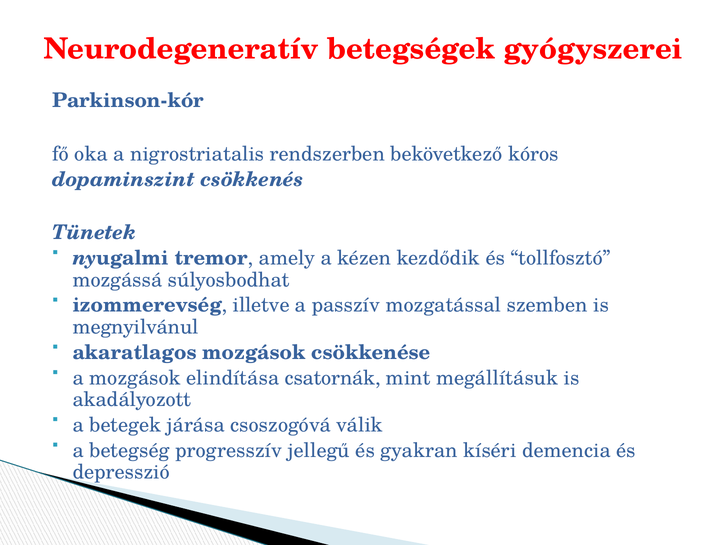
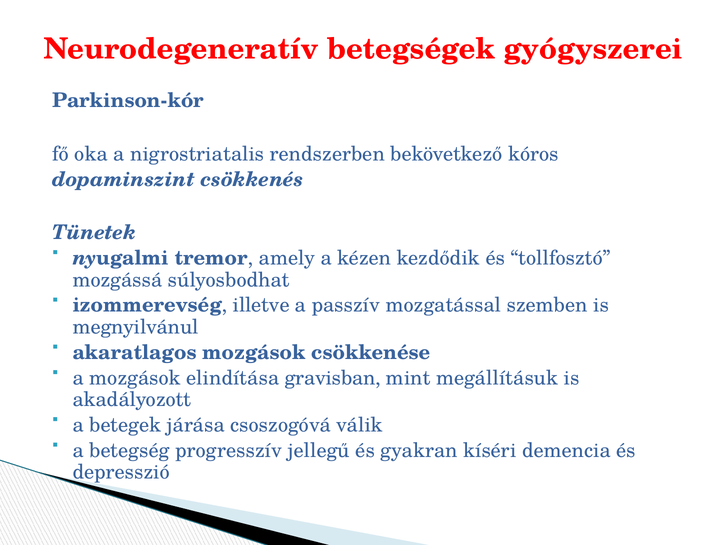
csatornák: csatornák -> gravisban
